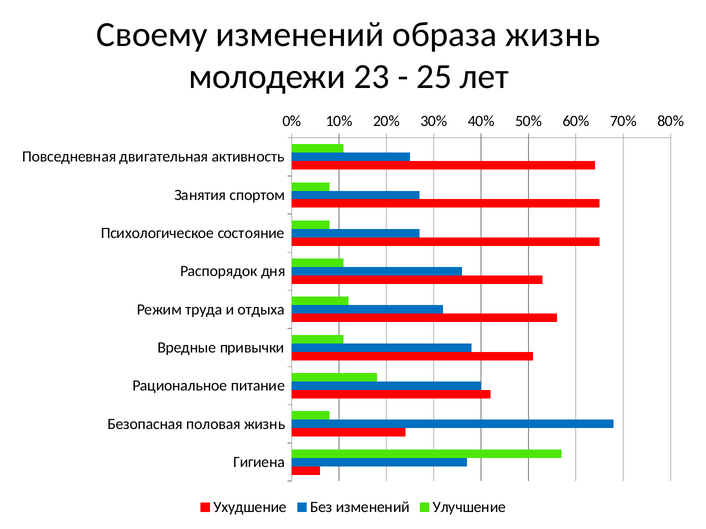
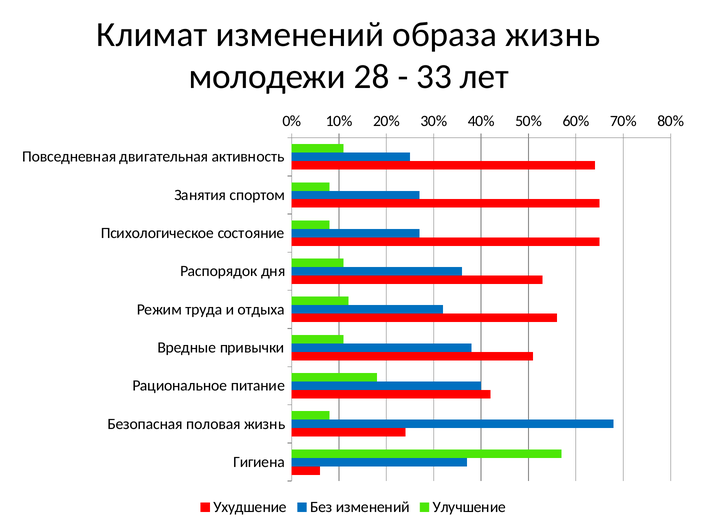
Своему: Своему -> Климат
23: 23 -> 28
25: 25 -> 33
